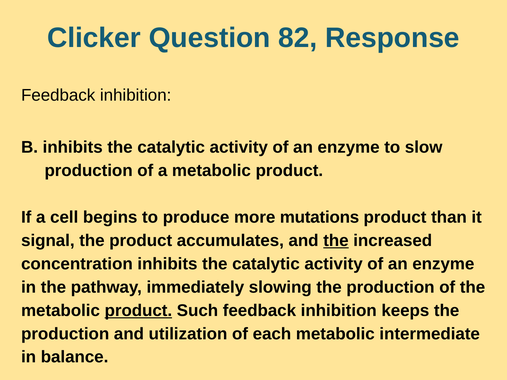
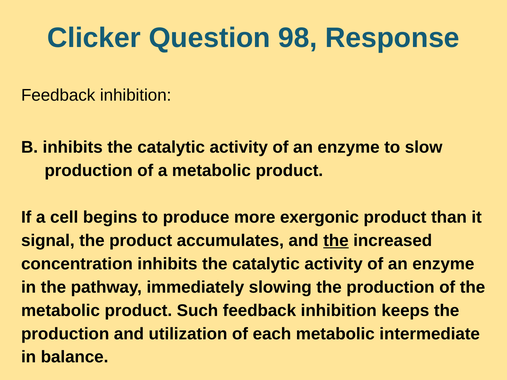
82: 82 -> 98
mutations: mutations -> exergonic
product at (138, 311) underline: present -> none
